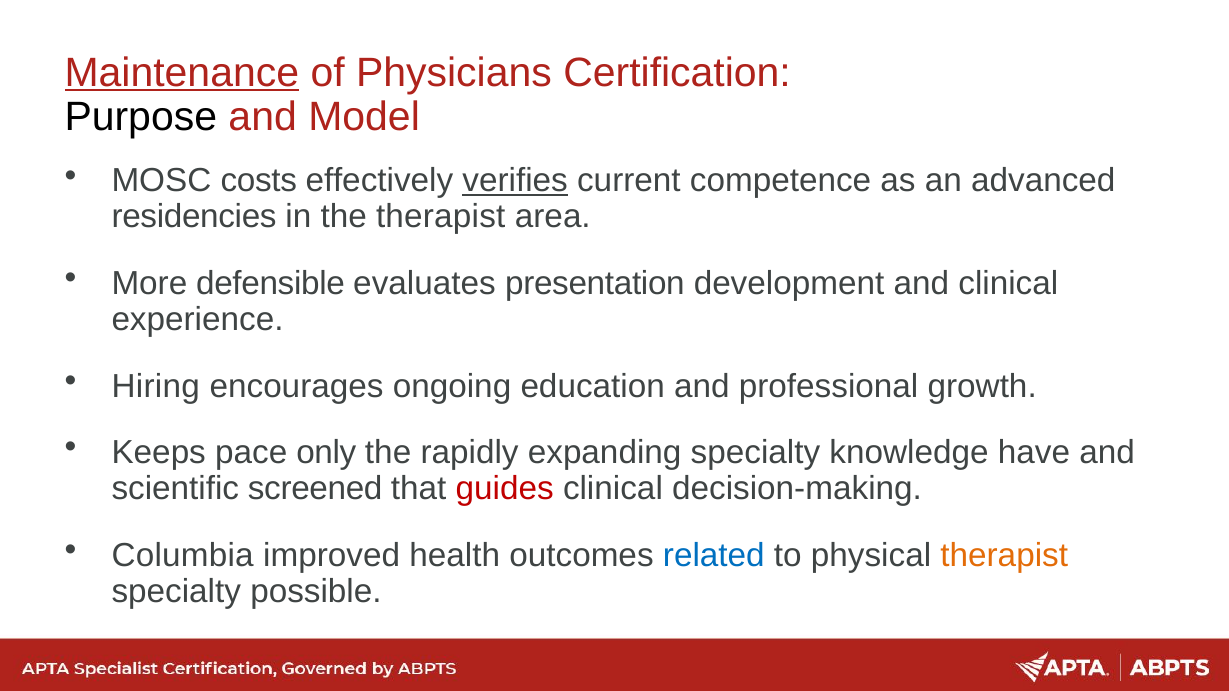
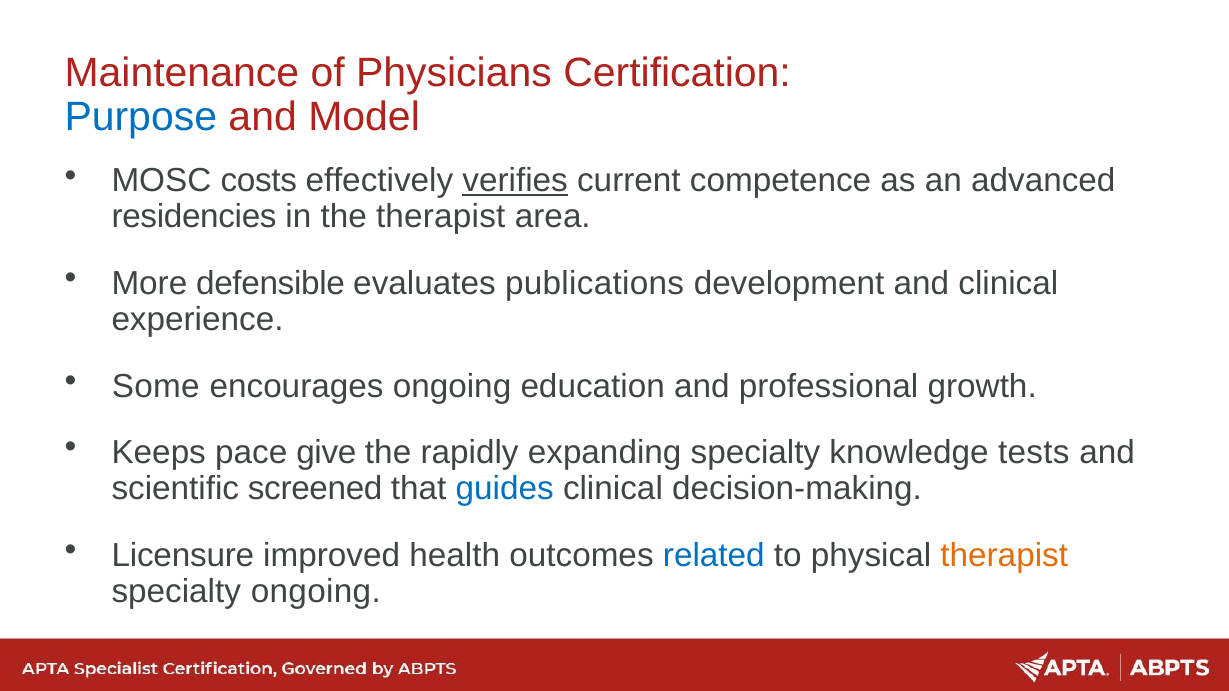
Maintenance underline: present -> none
Purpose colour: black -> blue
presentation: presentation -> publications
Hiring: Hiring -> Some
only: only -> give
have: have -> tests
guides colour: red -> blue
Columbia: Columbia -> Licensure
specialty possible: possible -> ongoing
